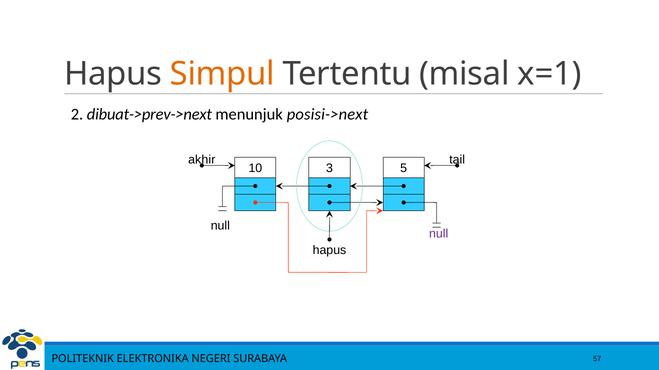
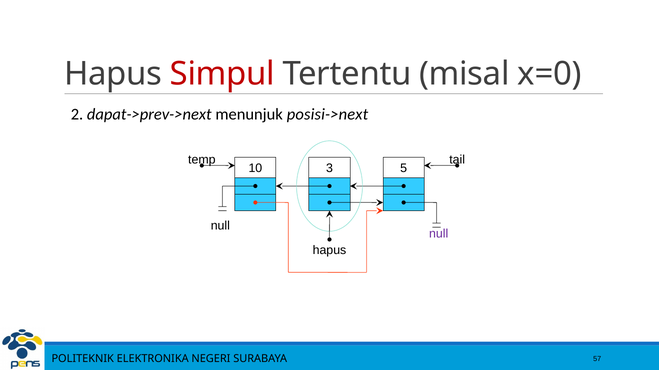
Simpul colour: orange -> red
x=1: x=1 -> x=0
dibuat->prev->next: dibuat->prev->next -> dapat->prev->next
akhir: akhir -> temp
